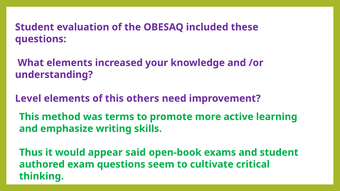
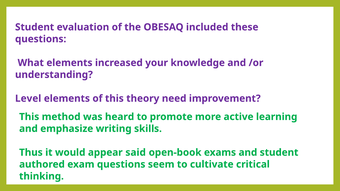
others: others -> theory
terms: terms -> heard
